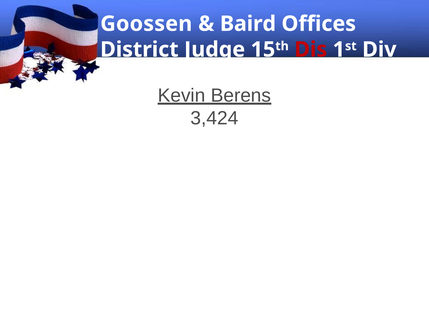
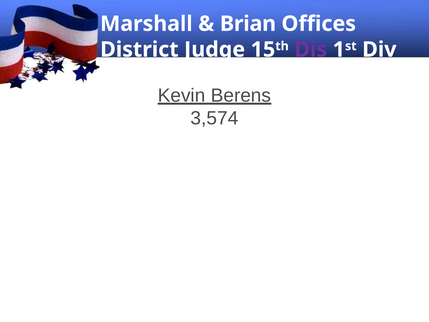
Goossen: Goossen -> Marshall
Baird: Baird -> Brian
Dis colour: red -> purple
3,424: 3,424 -> 3,574
